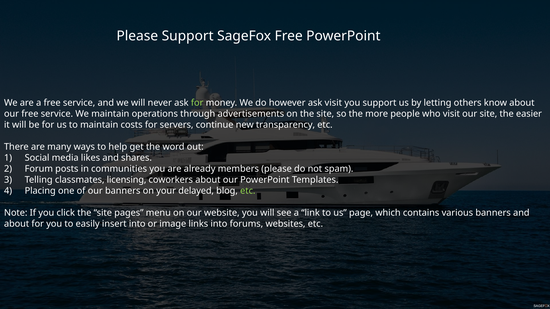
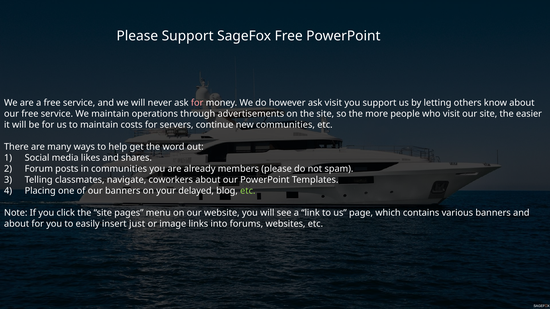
for at (197, 103) colour: light green -> pink
new transparency: transparency -> communities
licensing: licensing -> navigate
insert into: into -> just
